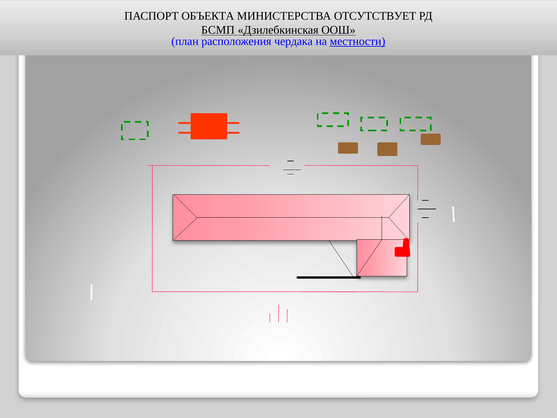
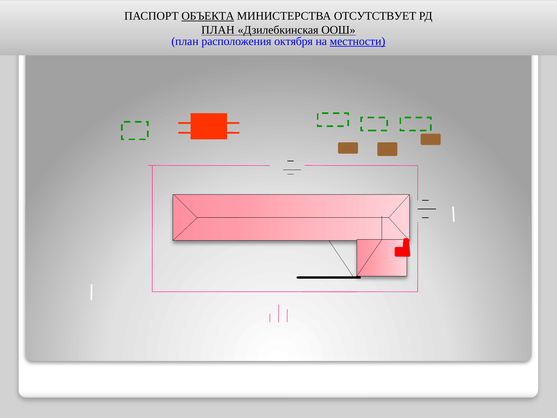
ОБЪЕКТА underline: none -> present
БСМП at (218, 30): БСМП -> ПЛАН
чердака: чердака -> октября
